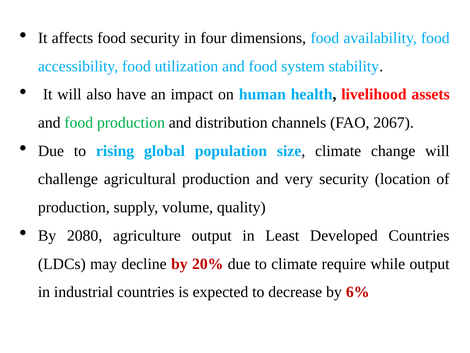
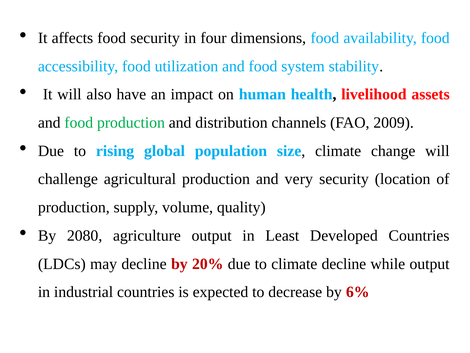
2067: 2067 -> 2009
climate require: require -> decline
